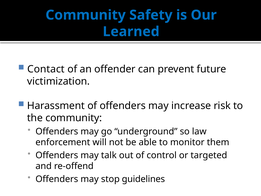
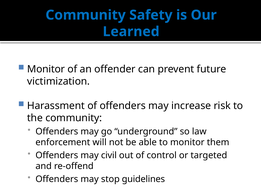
Contact at (46, 69): Contact -> Monitor
talk: talk -> civil
